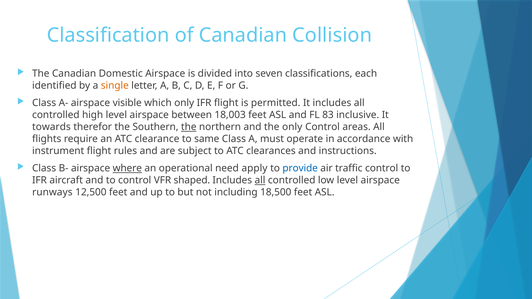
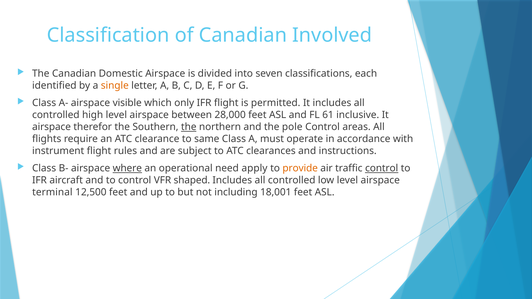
Collision: Collision -> Involved
18,003: 18,003 -> 28,000
83: 83 -> 61
towards at (51, 127): towards -> airspace
the only: only -> pole
provide colour: blue -> orange
control at (382, 169) underline: none -> present
all at (260, 180) underline: present -> none
runways: runways -> terminal
18,500: 18,500 -> 18,001
